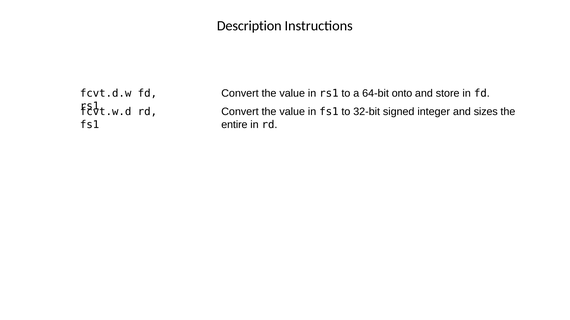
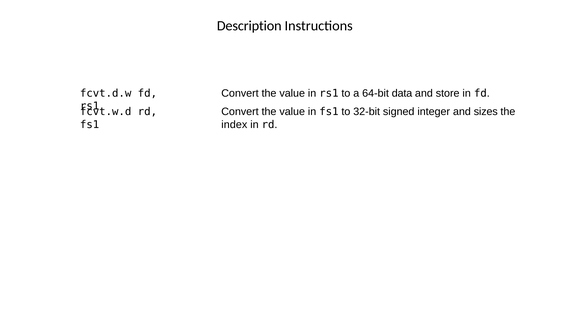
onto: onto -> data
entire: entire -> index
